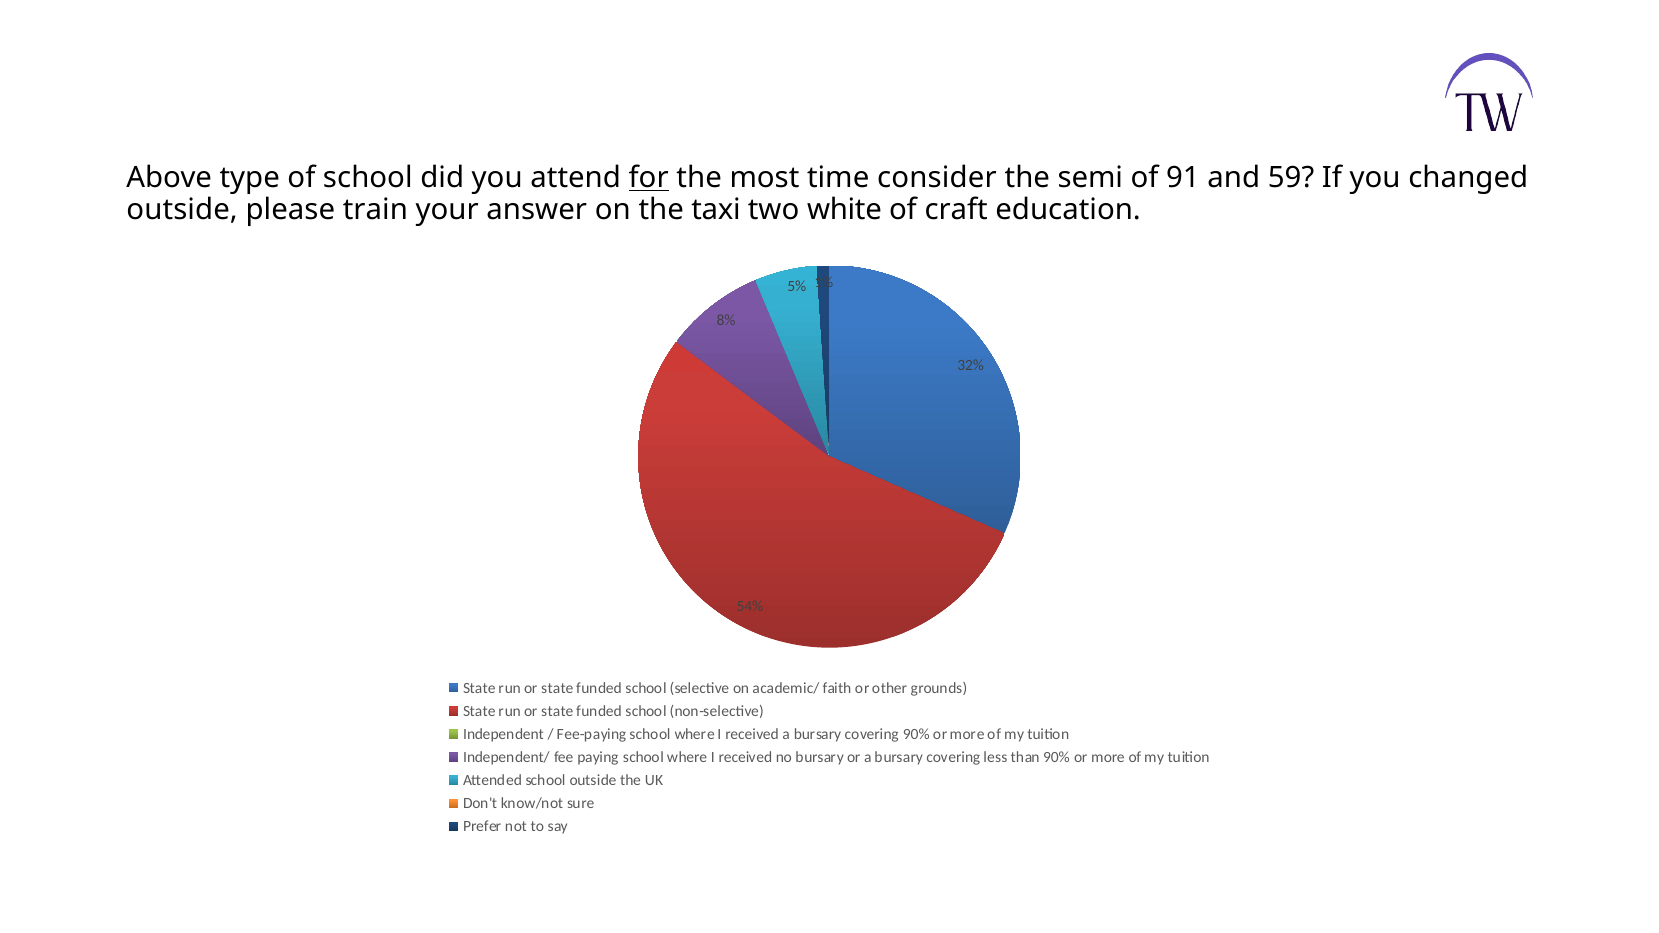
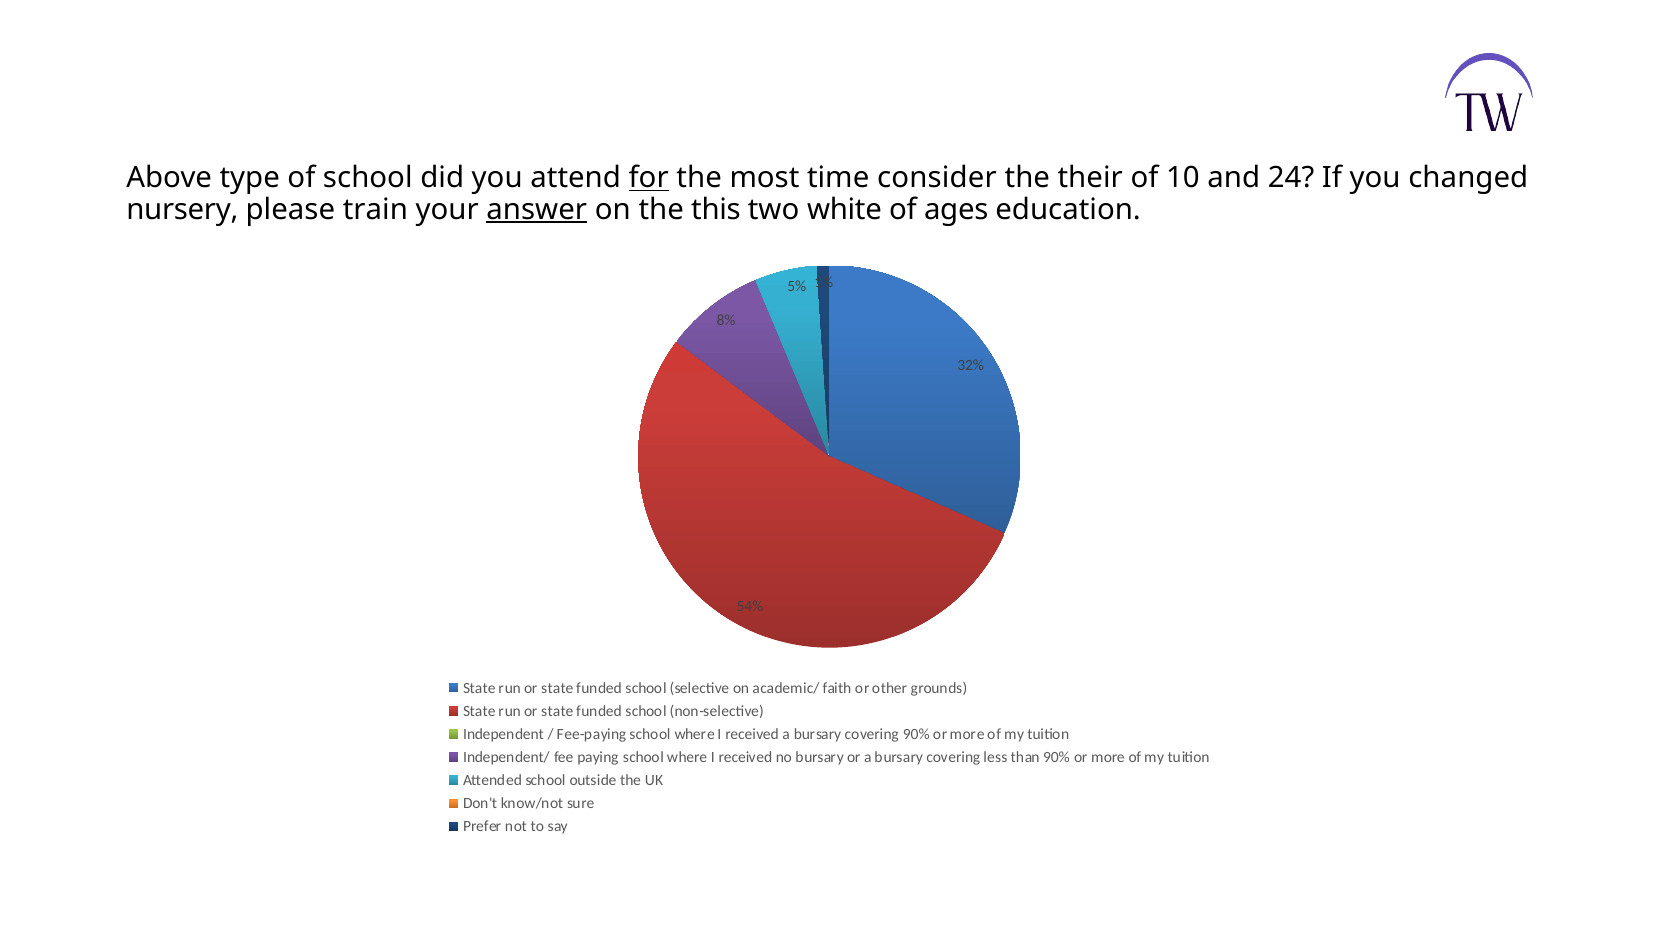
semi: semi -> their
91: 91 -> 10
59: 59 -> 24
outside at (182, 210): outside -> nursery
answer underline: none -> present
taxi: taxi -> this
craft: craft -> ages
